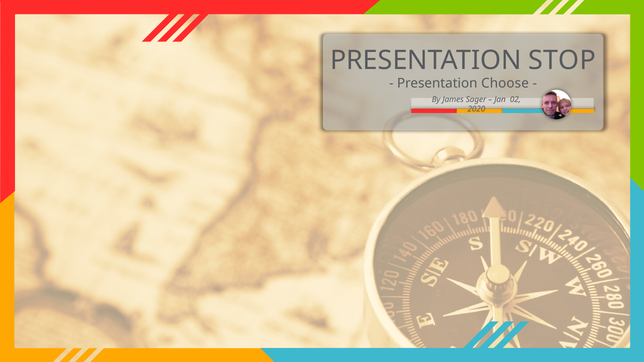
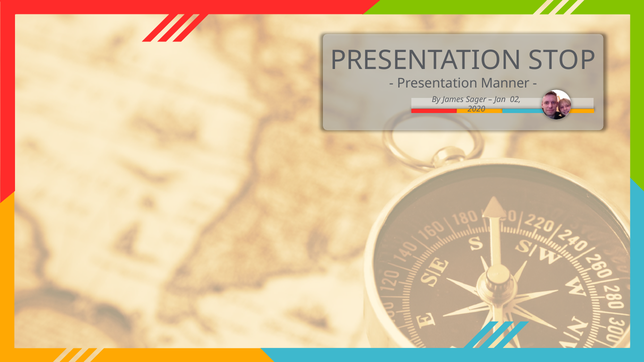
Choose: Choose -> Manner
